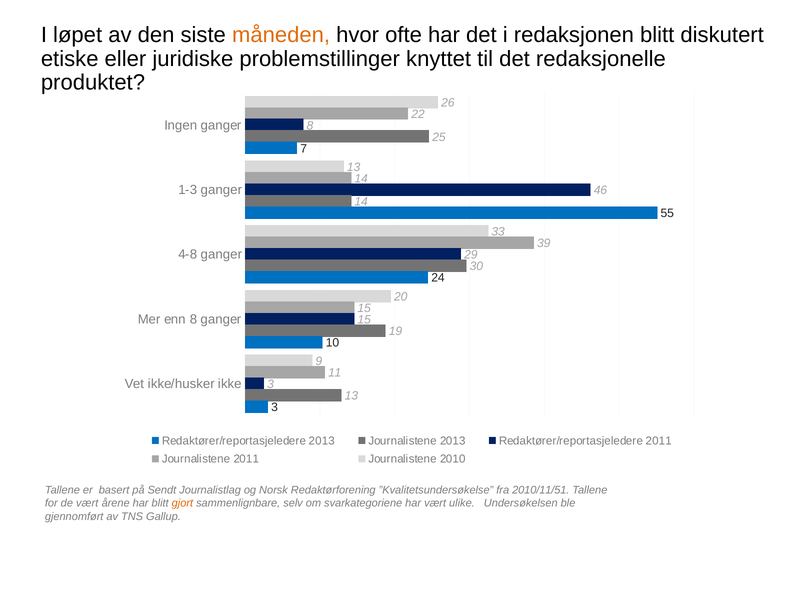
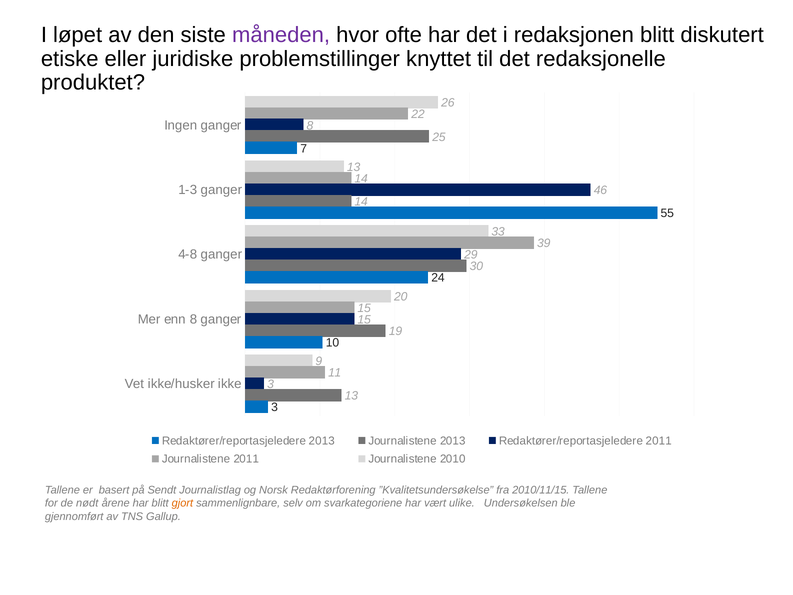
måneden colour: orange -> purple
2010/11/51: 2010/11/51 -> 2010/11/15
de vært: vært -> nødt
